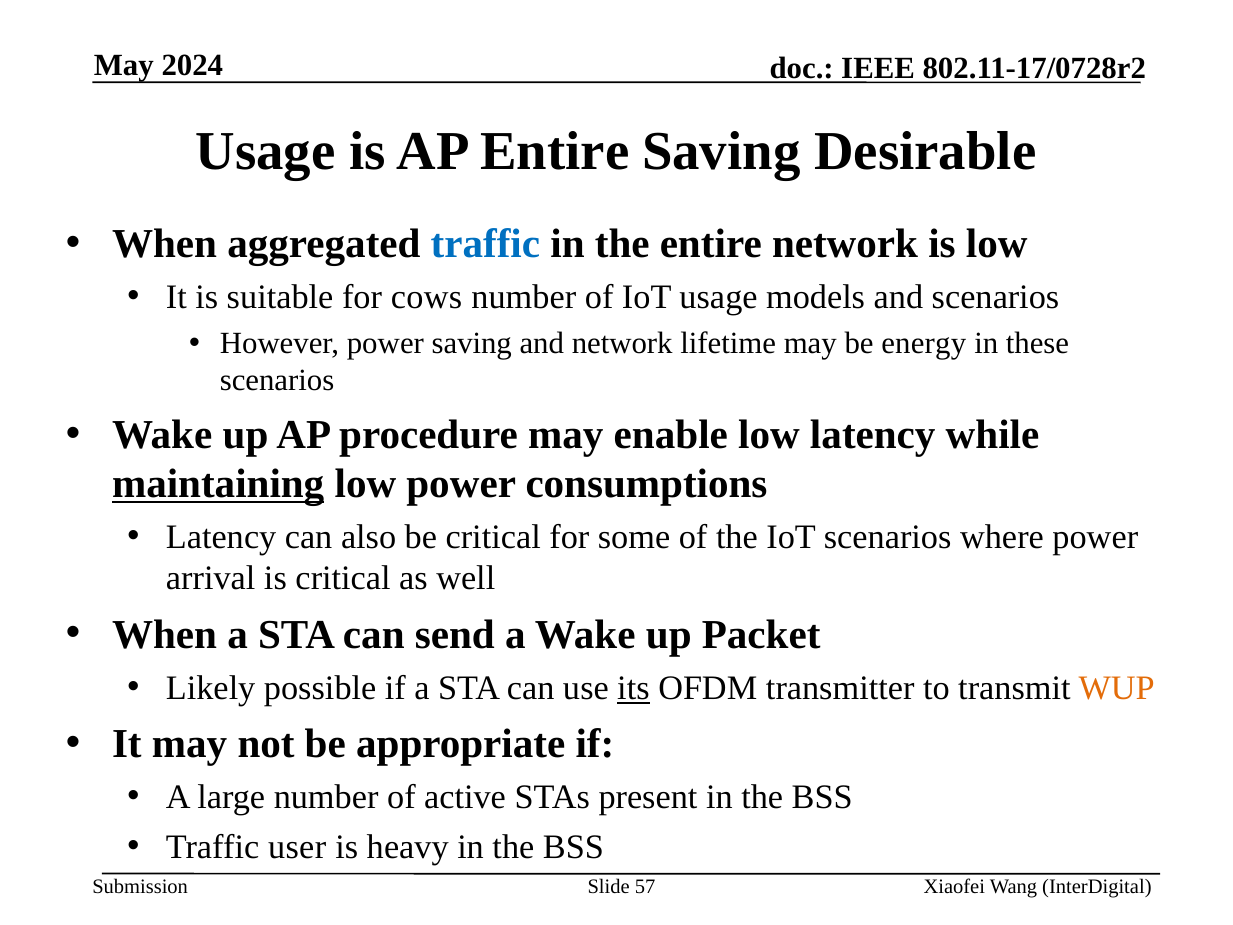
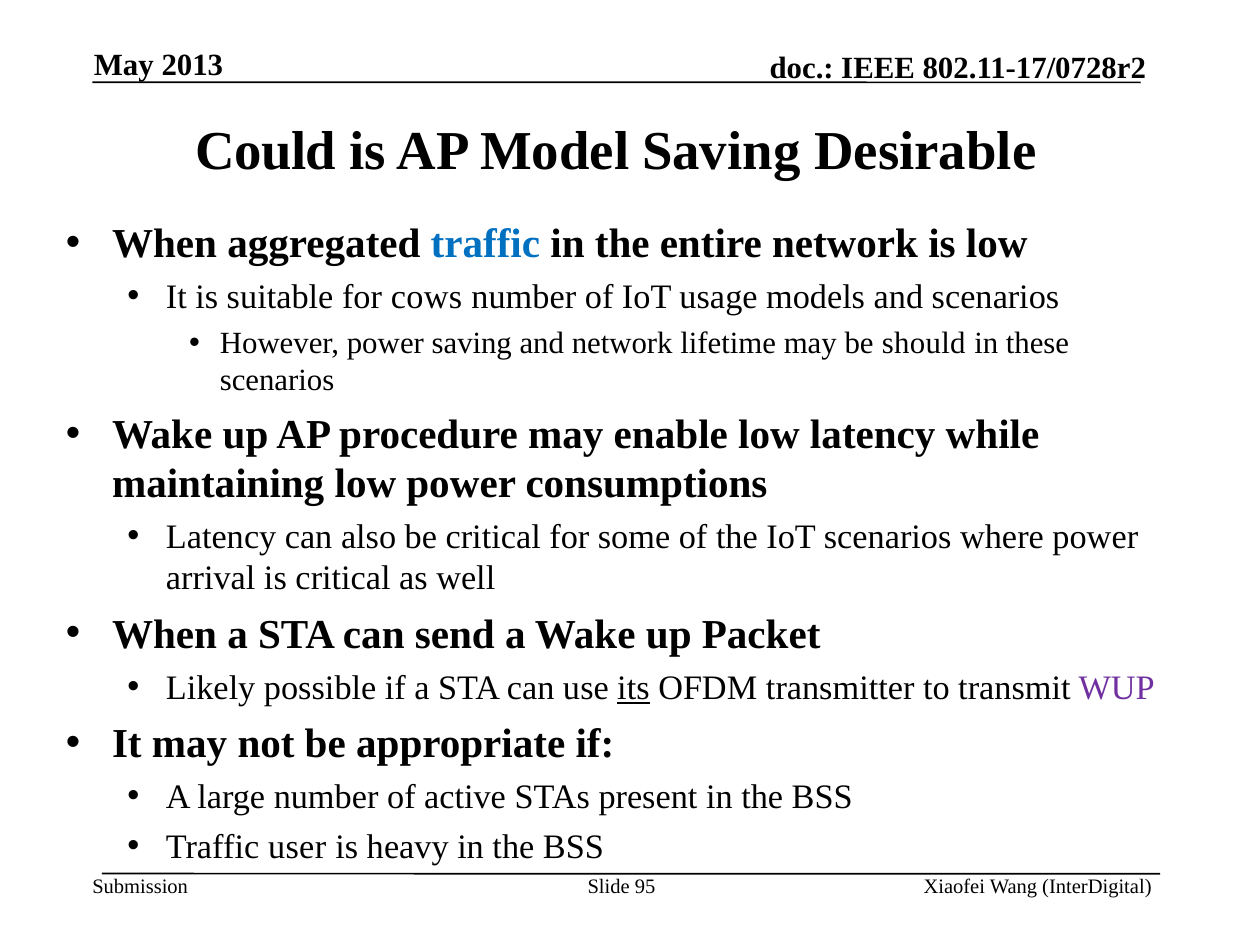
2024: 2024 -> 2013
Usage at (266, 152): Usage -> Could
AP Entire: Entire -> Model
energy: energy -> should
maintaining underline: present -> none
WUP colour: orange -> purple
57: 57 -> 95
